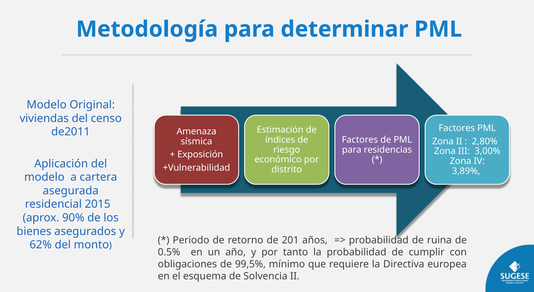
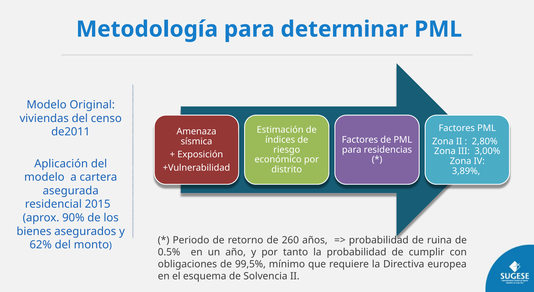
201: 201 -> 260
